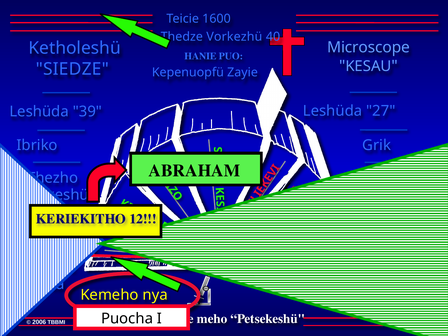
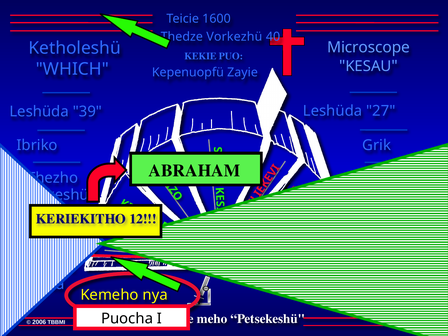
HANIE: HANIE -> KEKIE
SIEDZE: SIEDZE -> WHICH
